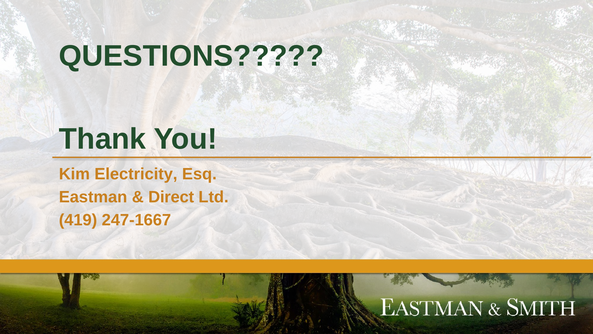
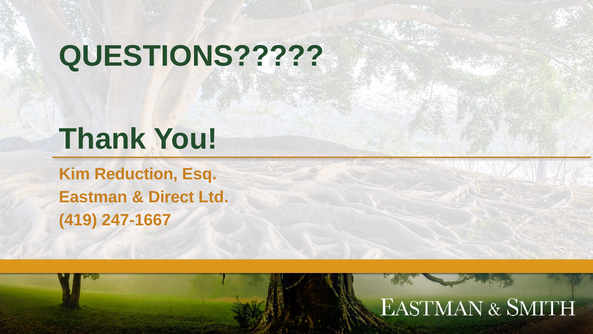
Electricity: Electricity -> Reduction
